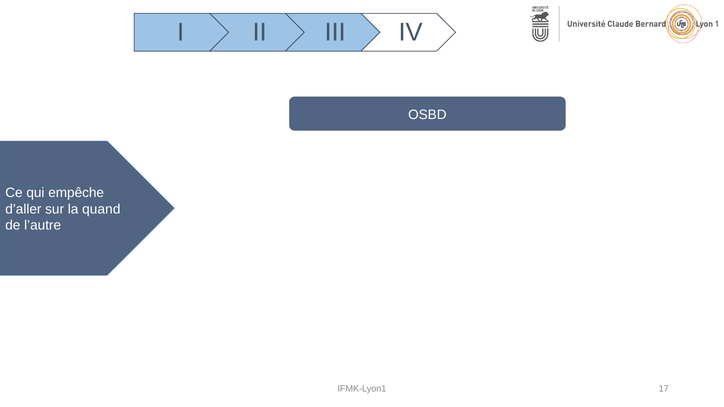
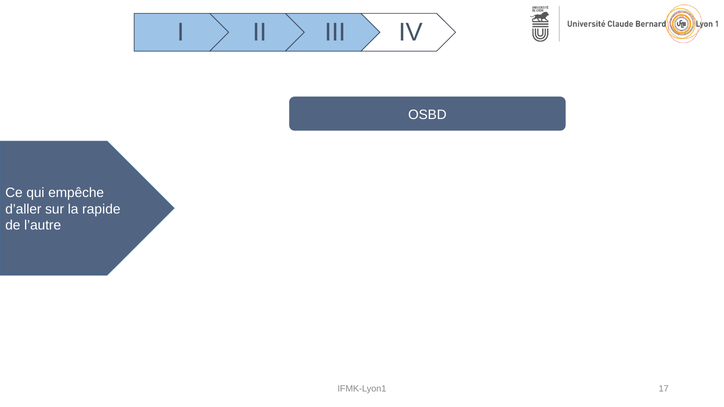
quand: quand -> rapide
